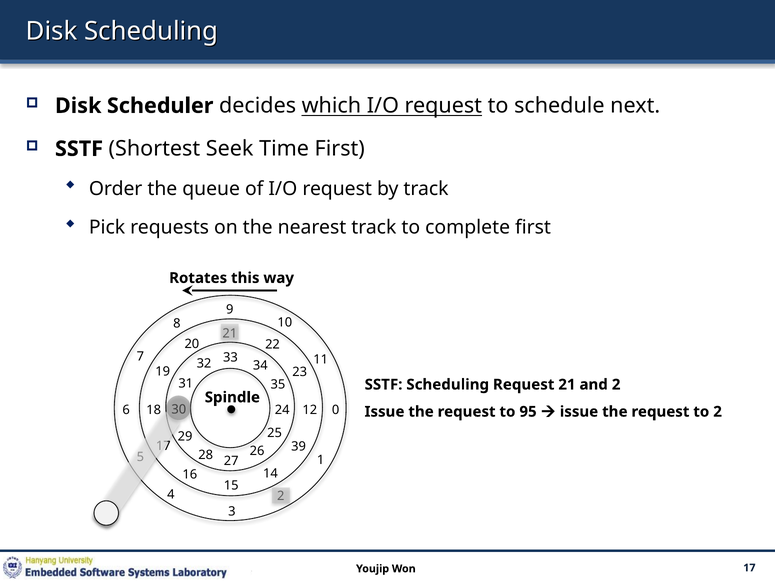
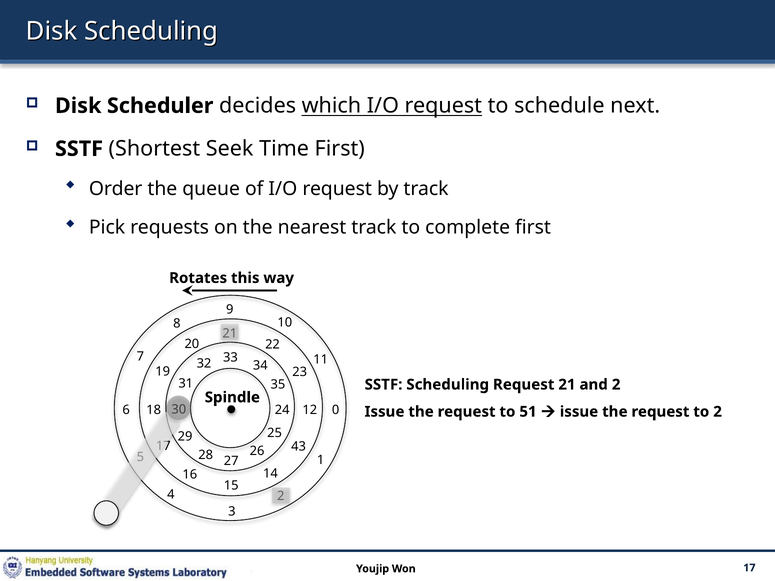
95: 95 -> 51
39: 39 -> 43
